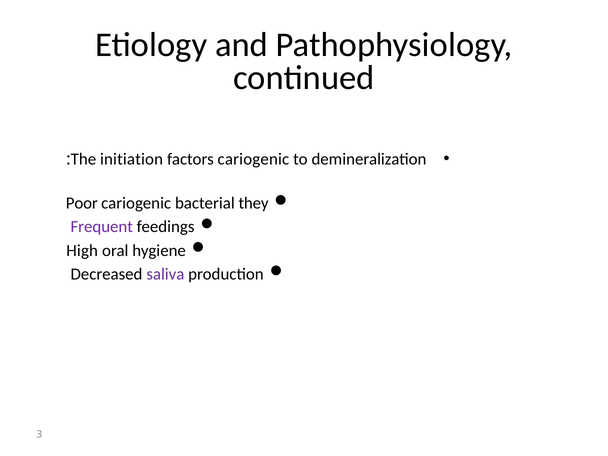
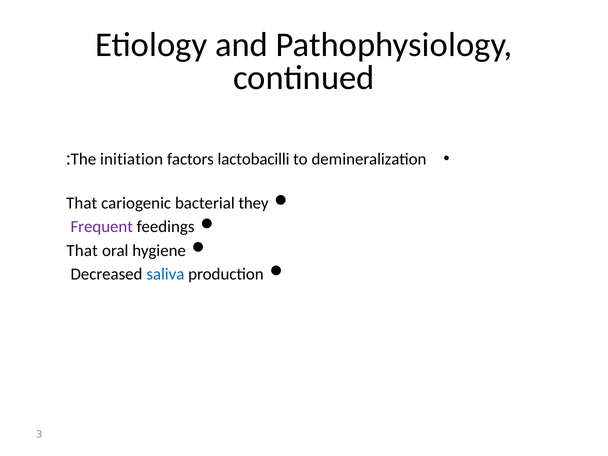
factors cariogenic: cariogenic -> lactobacilli
Poor at (82, 203): Poor -> That
High at (82, 250): High -> That
saliva colour: purple -> blue
